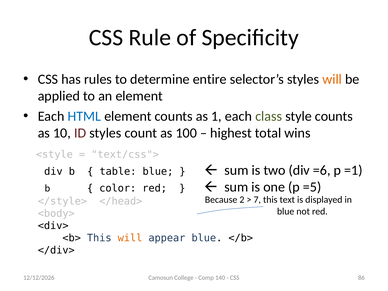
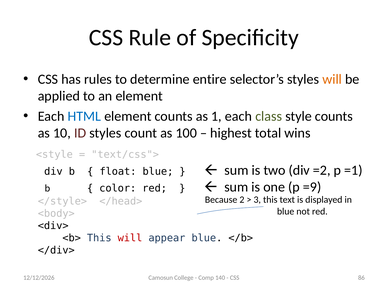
table: table -> float
=6: =6 -> =2
=5: =5 -> =9
7: 7 -> 3
will at (130, 238) colour: orange -> red
